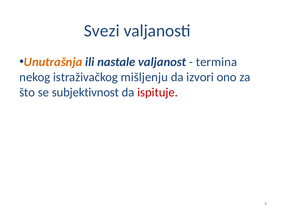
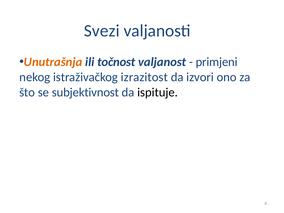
nastale: nastale -> točnost
termina: termina -> primjeni
mišljenju: mišljenju -> izrazitost
ispituje colour: red -> black
